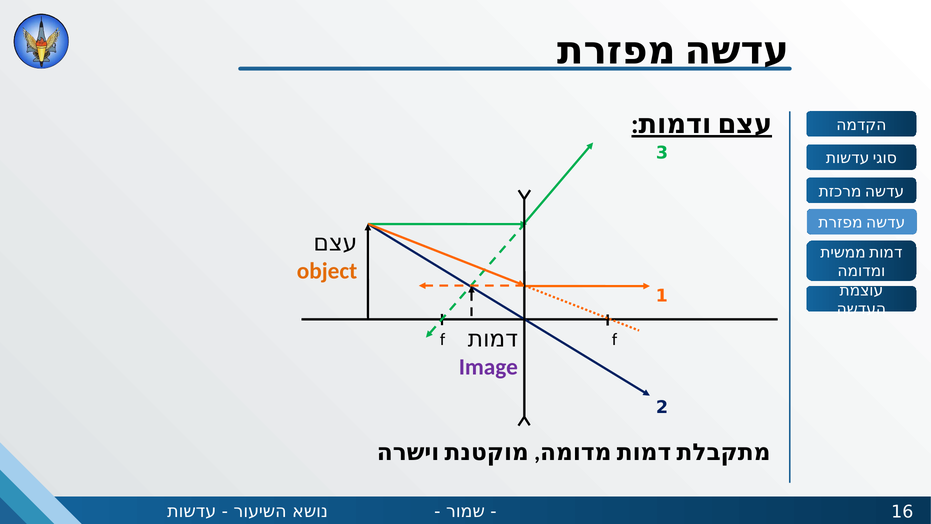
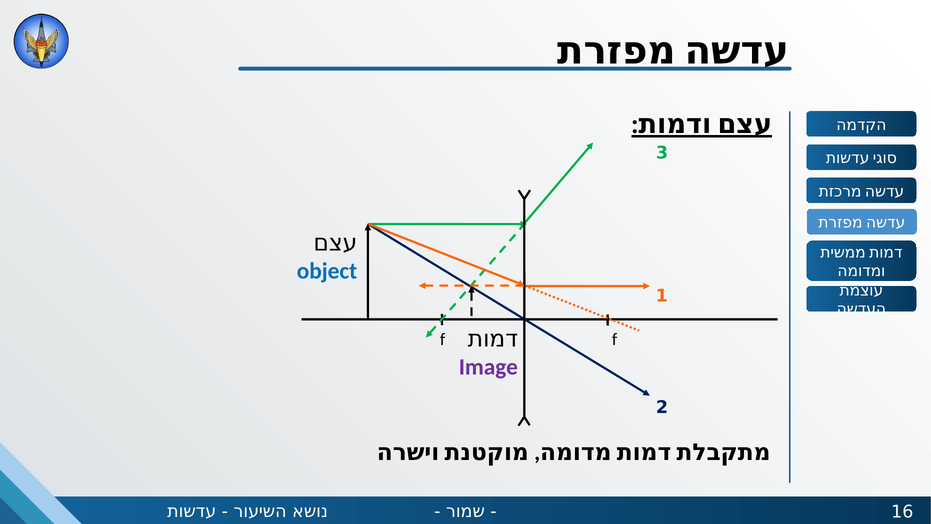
object colour: orange -> blue
